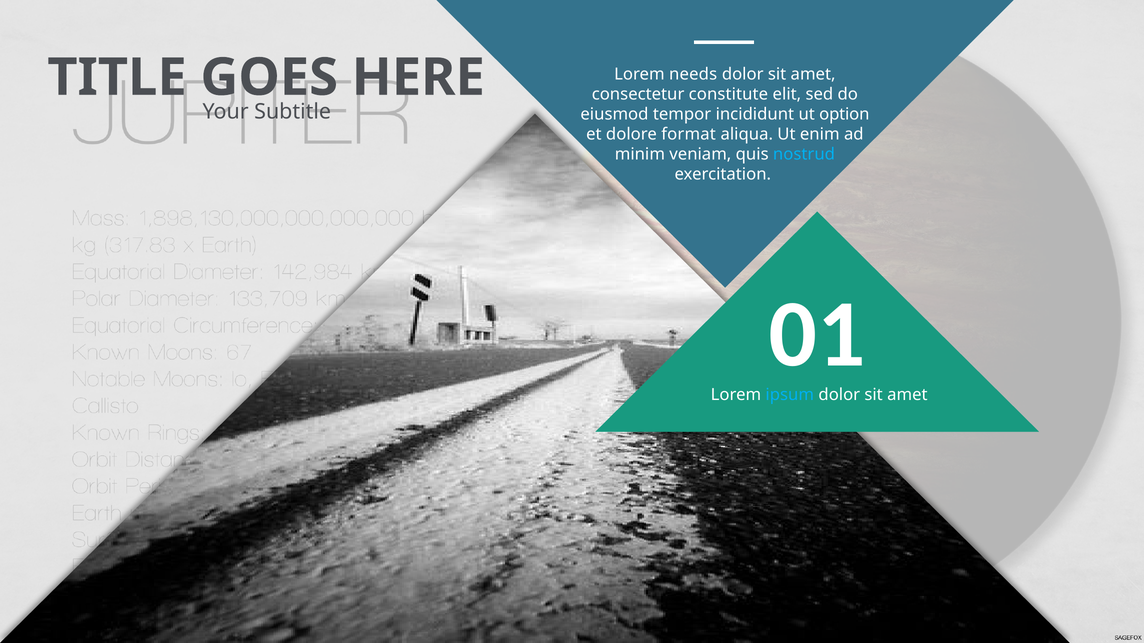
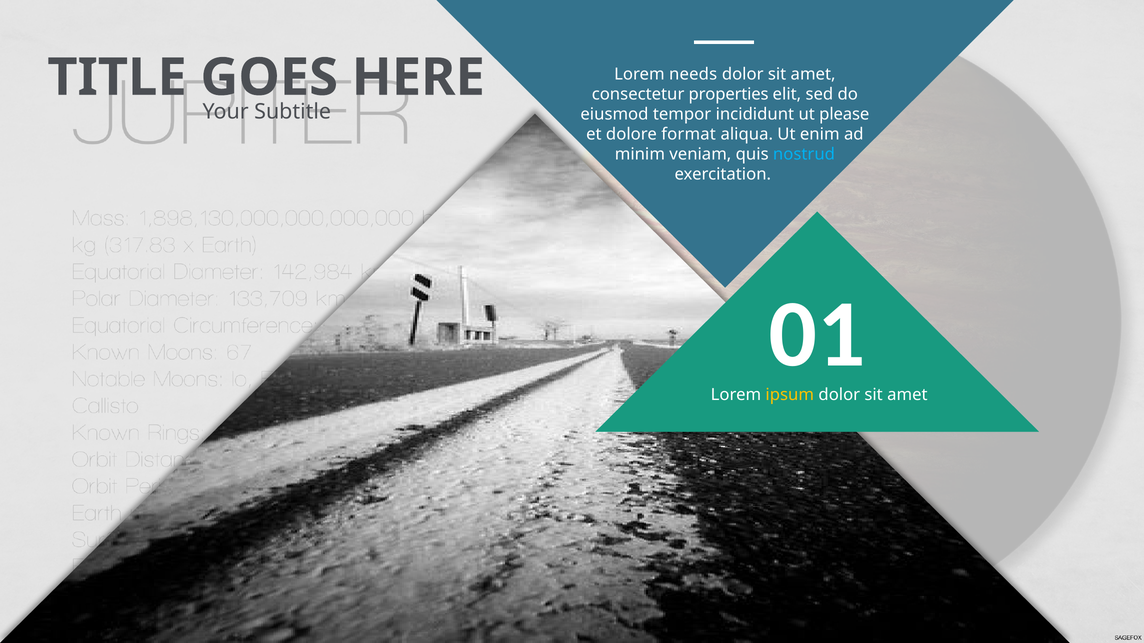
constitute: constitute -> properties
option: option -> please
ipsum colour: light blue -> yellow
